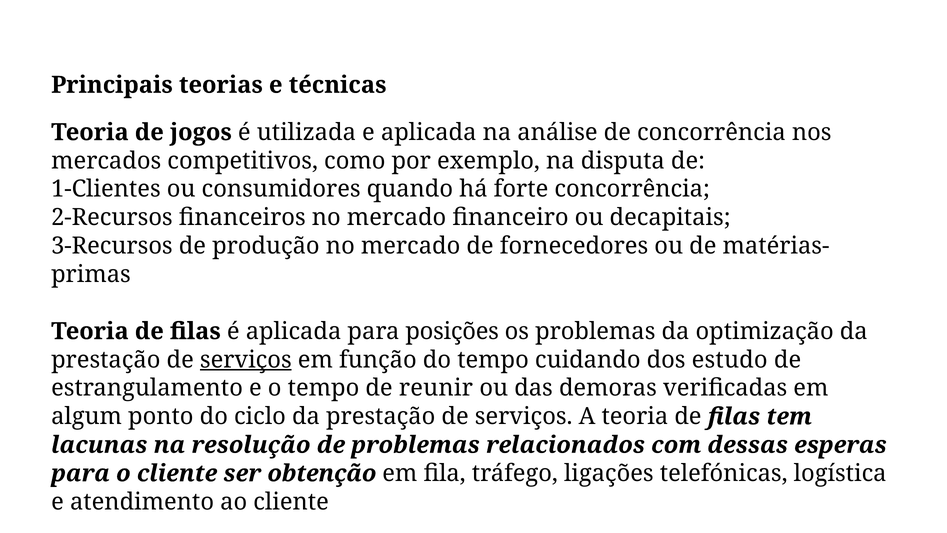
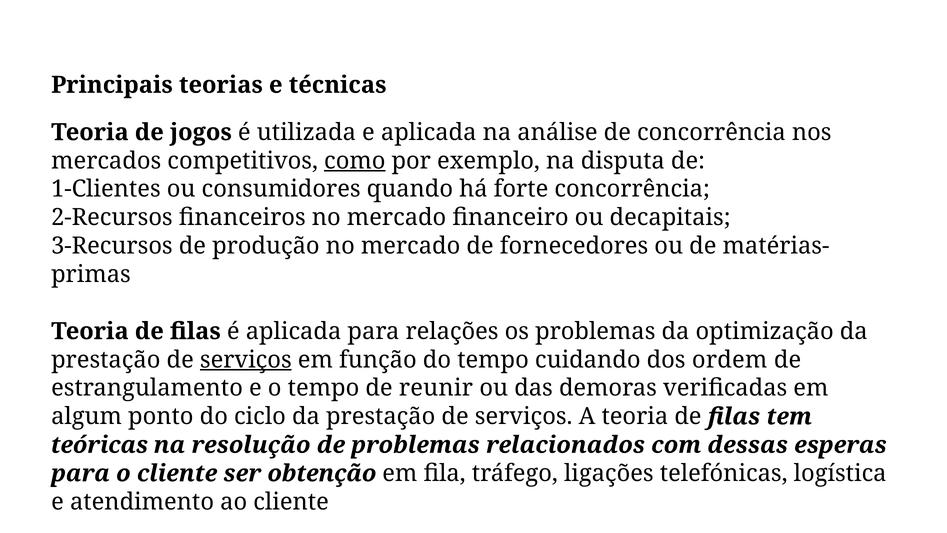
como underline: none -> present
posições: posições -> relações
estudo: estudo -> ordem
lacunas: lacunas -> teóricas
